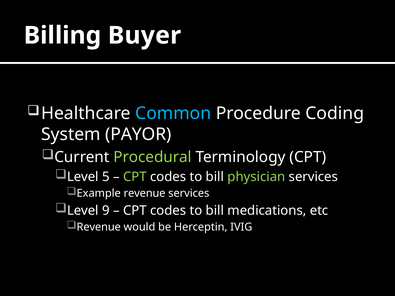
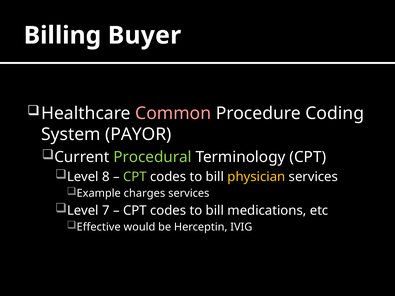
Common colour: light blue -> pink
5: 5 -> 8
physician colour: light green -> yellow
Example revenue: revenue -> charges
9: 9 -> 7
Revenue at (99, 227): Revenue -> Effective
